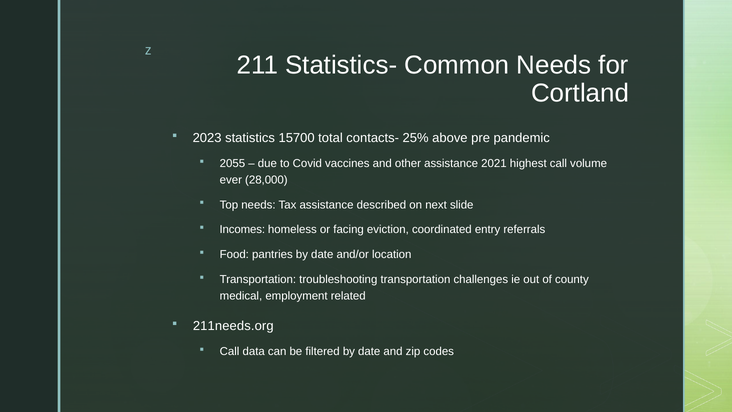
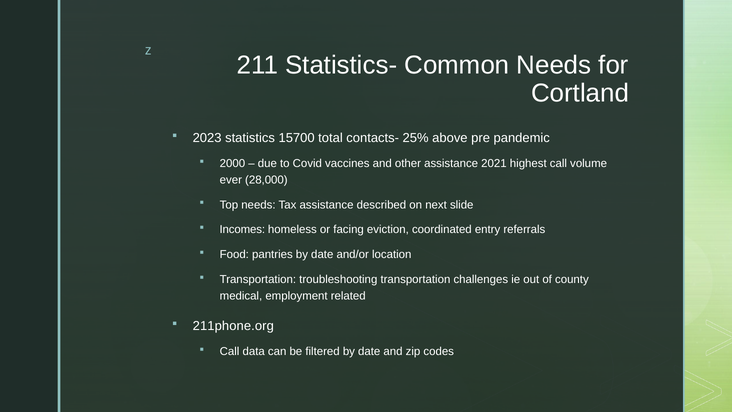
2055: 2055 -> 2000
211needs.org: 211needs.org -> 211phone.org
